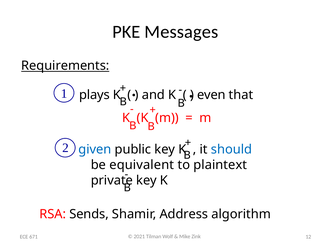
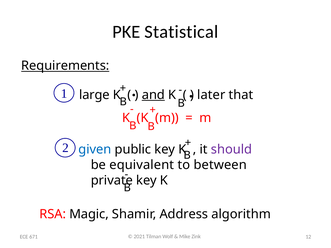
Messages: Messages -> Statistical
plays: plays -> large
and underline: none -> present
even: even -> later
should colour: blue -> purple
plaintext: plaintext -> between
Sends: Sends -> Magic
